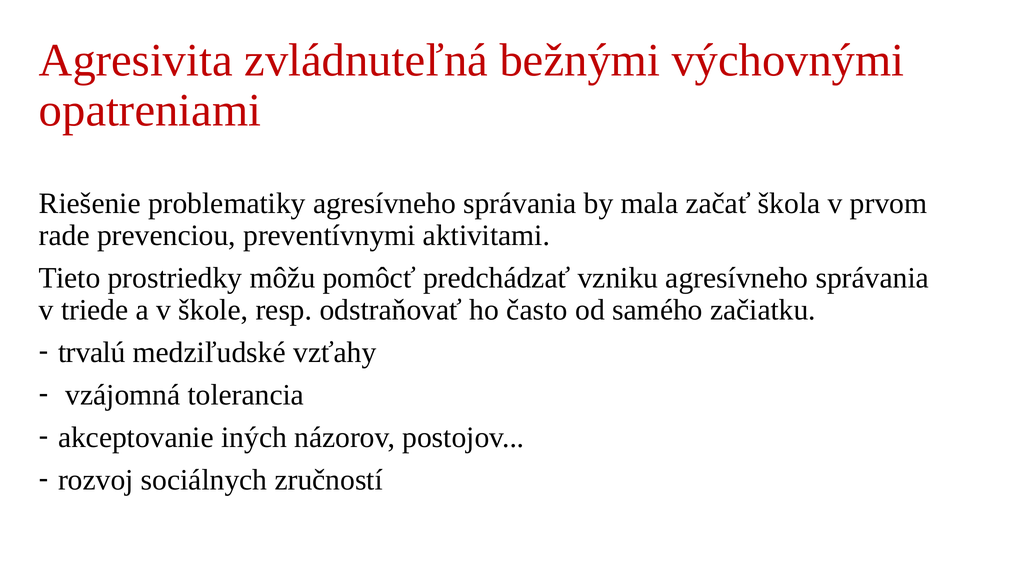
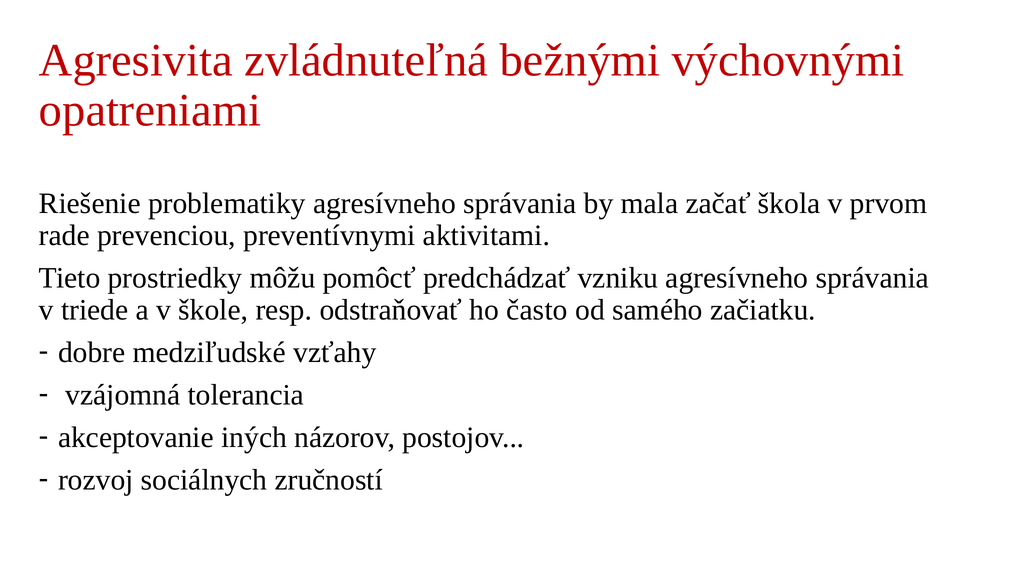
trvalú: trvalú -> dobre
